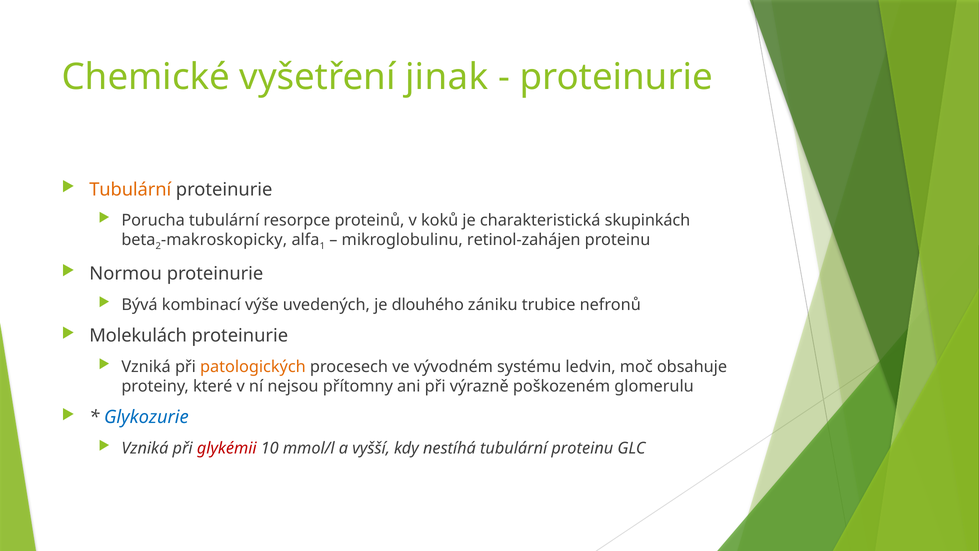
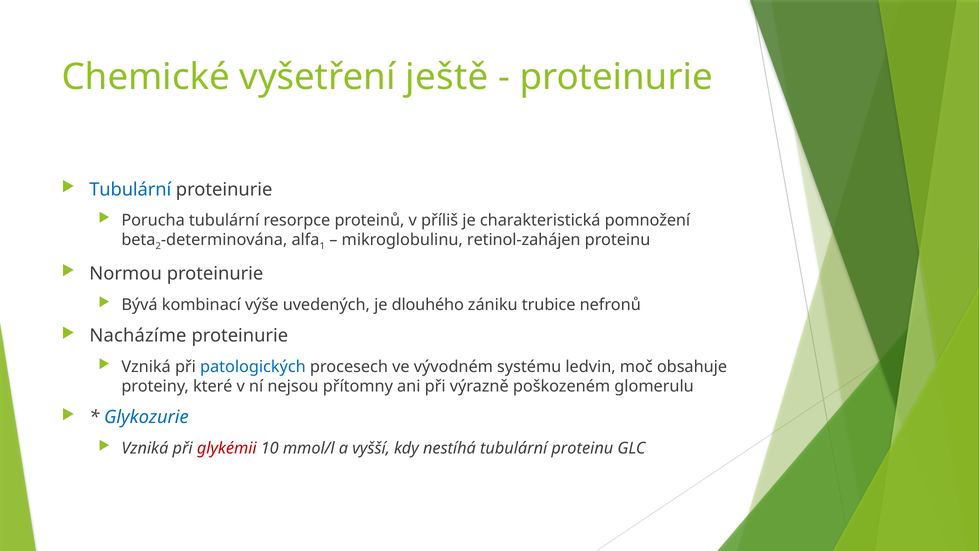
jinak: jinak -> ještě
Tubulární at (130, 189) colour: orange -> blue
koků: koků -> příliš
skupinkách: skupinkách -> pomnožení
makroskopicky: makroskopicky -> determinována
Molekulách: Molekulách -> Nacházíme
patologických colour: orange -> blue
